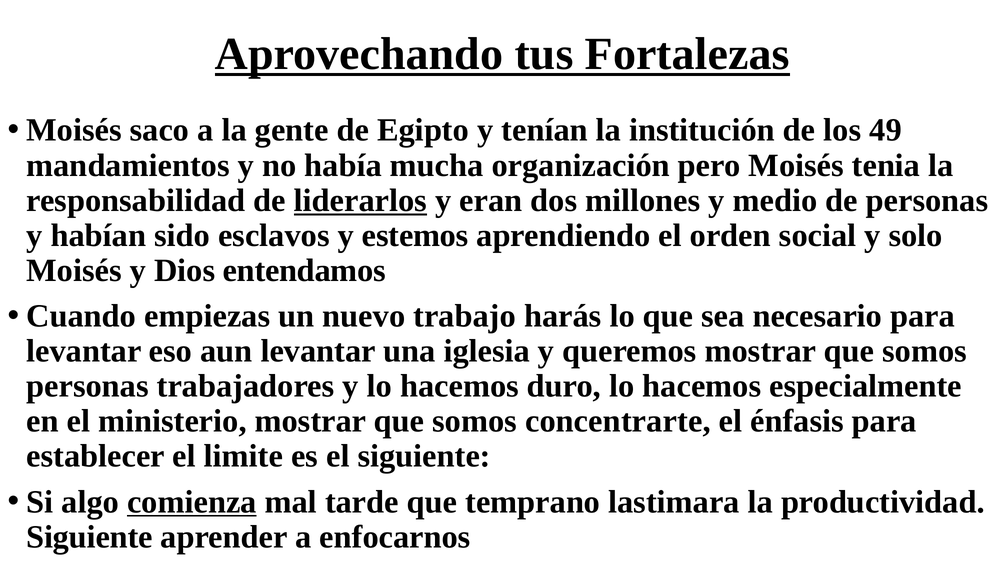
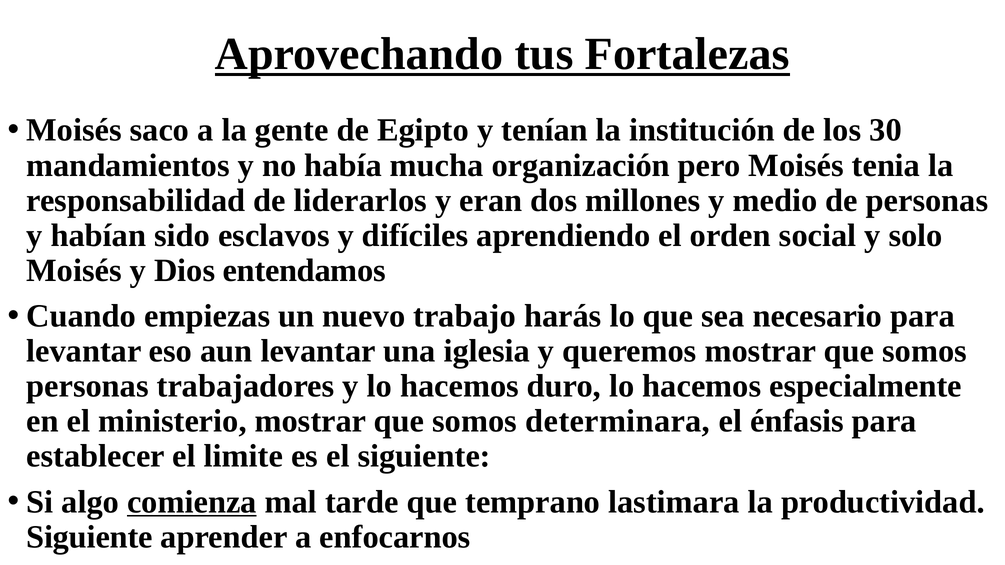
49: 49 -> 30
liderarlos underline: present -> none
estemos: estemos -> difíciles
concentrarte: concentrarte -> determinara
